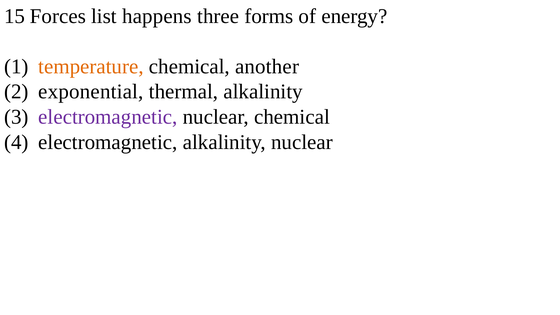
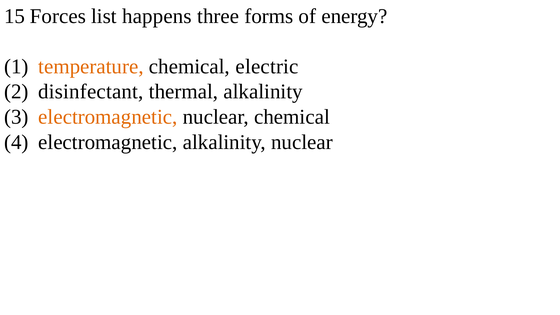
another: another -> electric
exponential: exponential -> disinfectant
electromagnetic at (108, 117) colour: purple -> orange
